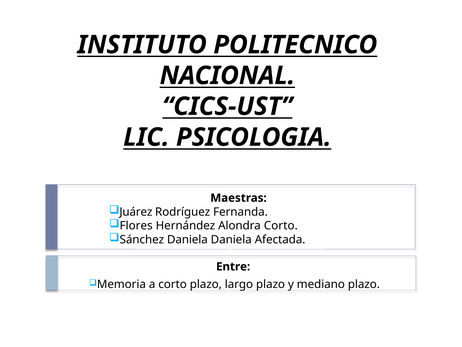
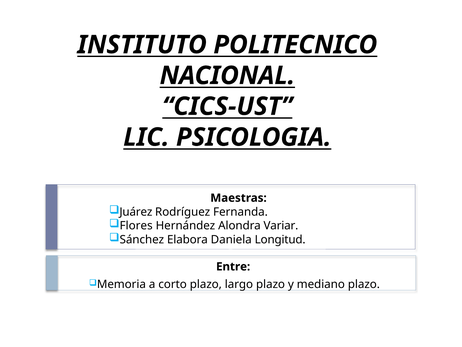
Alondra Corto: Corto -> Variar
Sánchez Daniela: Daniela -> Elabora
Afectada: Afectada -> Longitud
